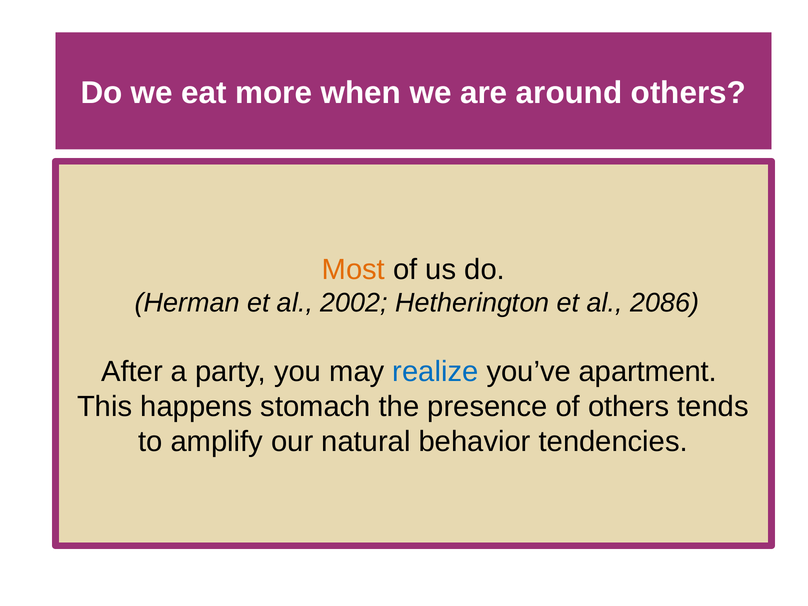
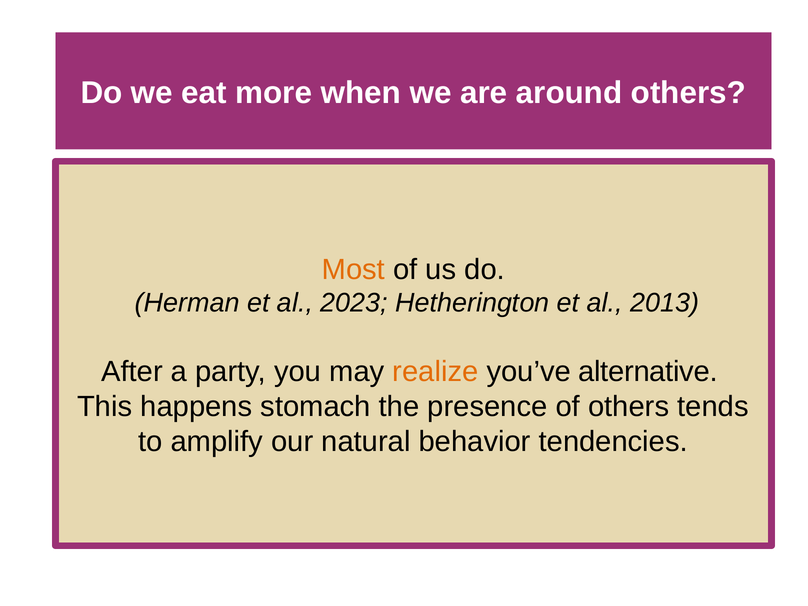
2002: 2002 -> 2023
2086: 2086 -> 2013
realize colour: blue -> orange
apartment: apartment -> alternative
